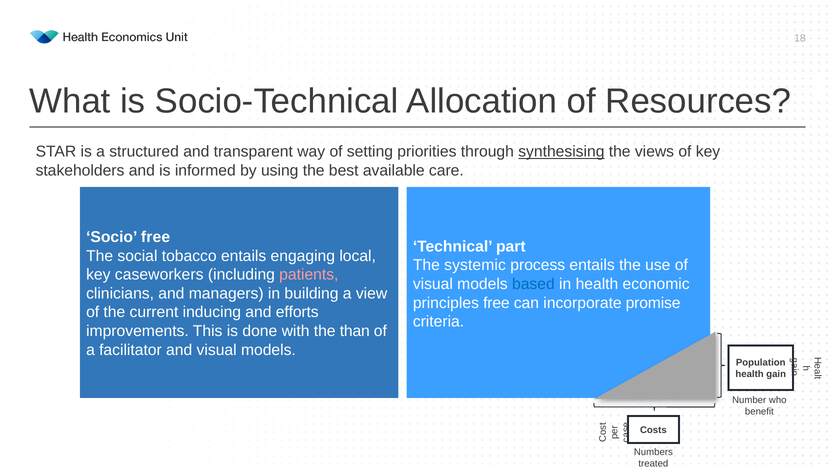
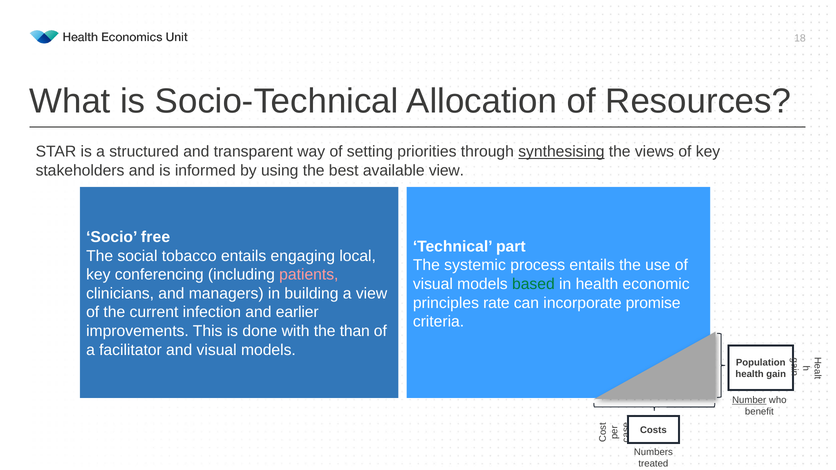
available care: care -> view
caseworkers: caseworkers -> conferencing
based colour: blue -> green
principles free: free -> rate
inducing: inducing -> infection
efforts: efforts -> earlier
Number underline: none -> present
